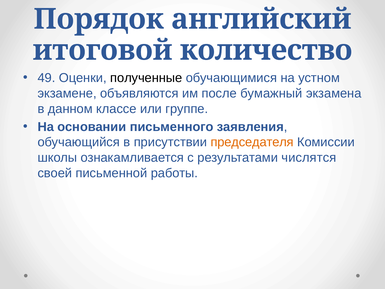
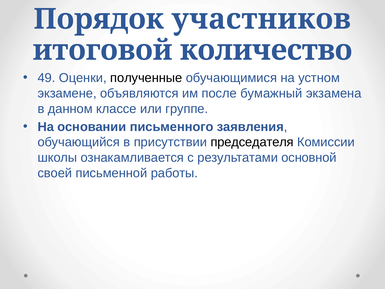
английский: английский -> участников
председателя colour: orange -> black
числятся: числятся -> основной
